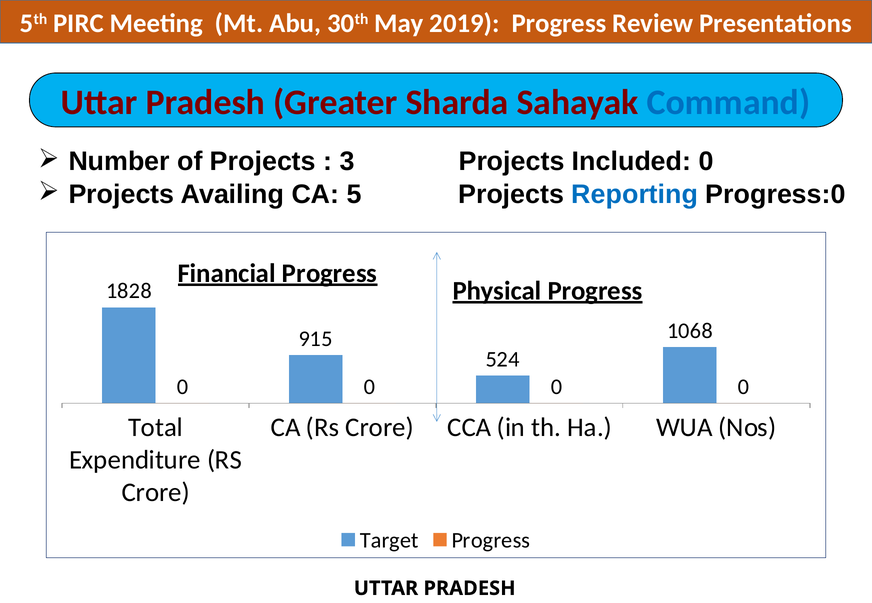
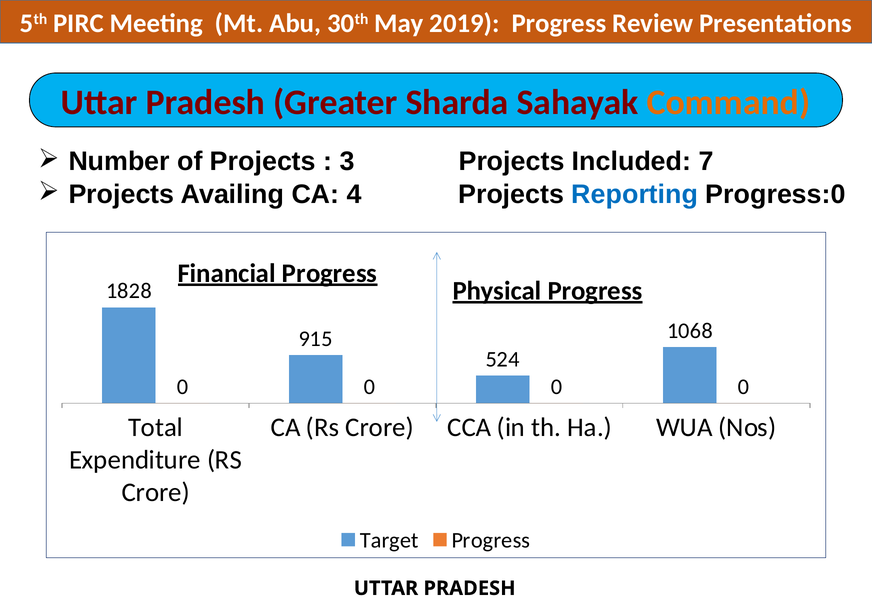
Command colour: blue -> orange
Included 0: 0 -> 7
5: 5 -> 4
